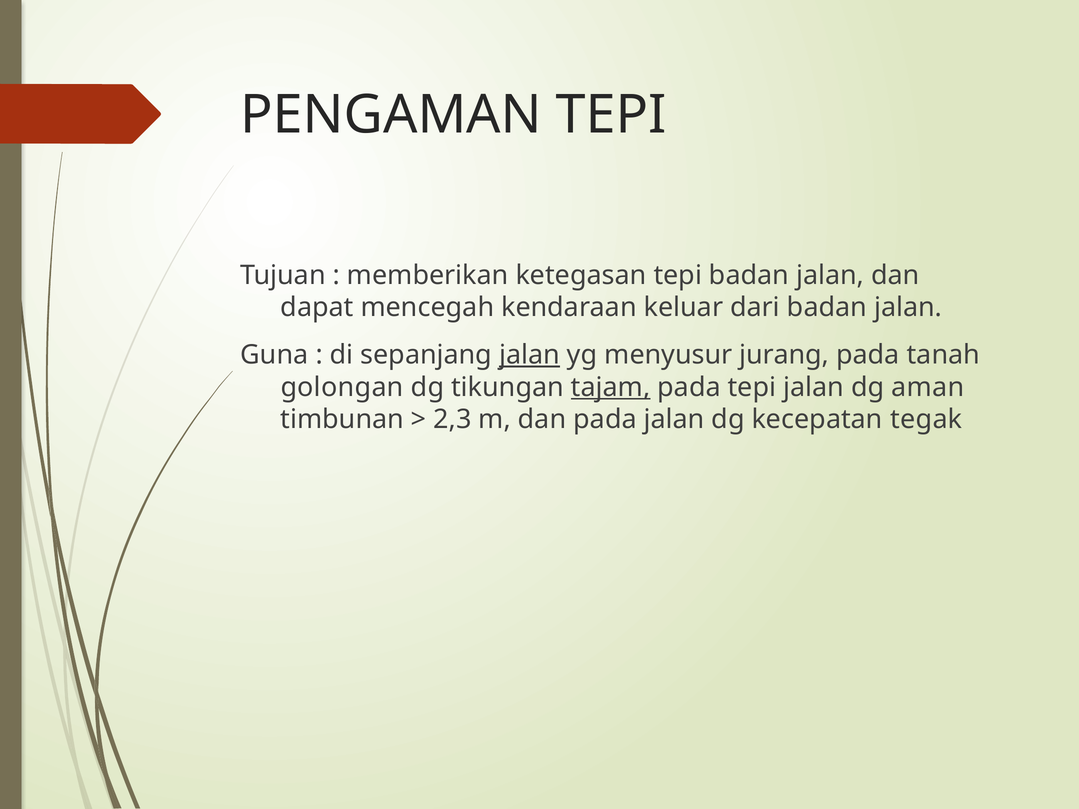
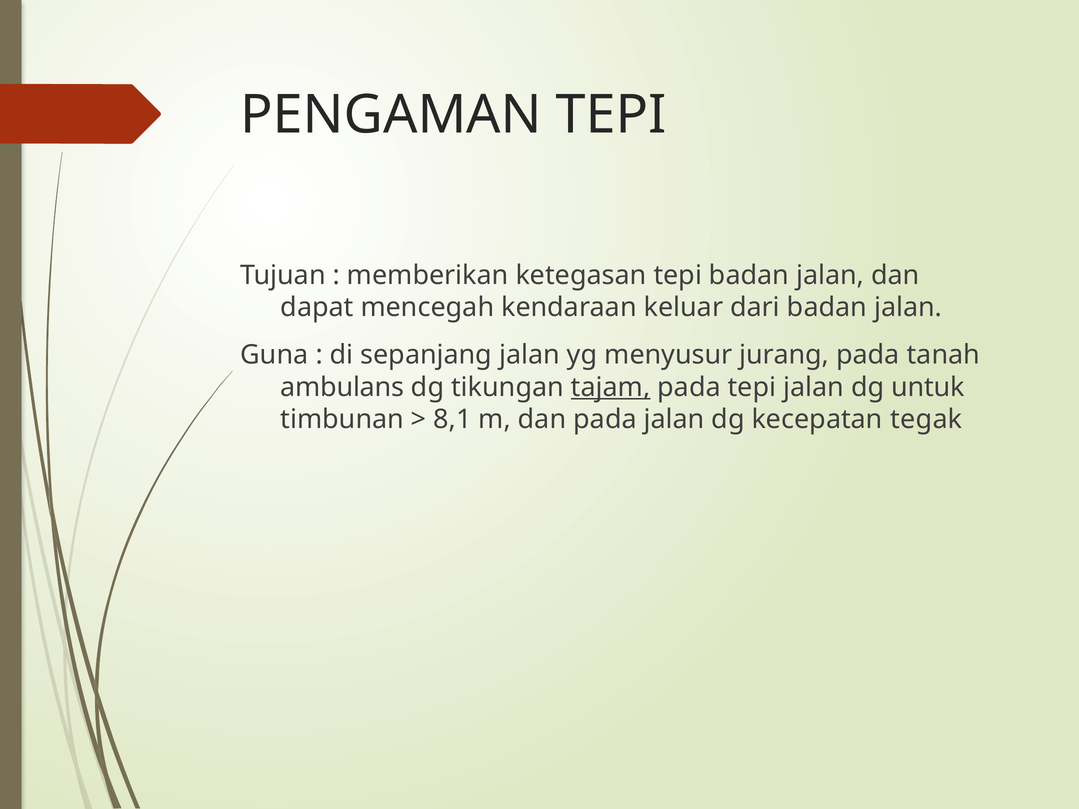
jalan at (530, 355) underline: present -> none
golongan: golongan -> ambulans
aman: aman -> untuk
2,3: 2,3 -> 8,1
